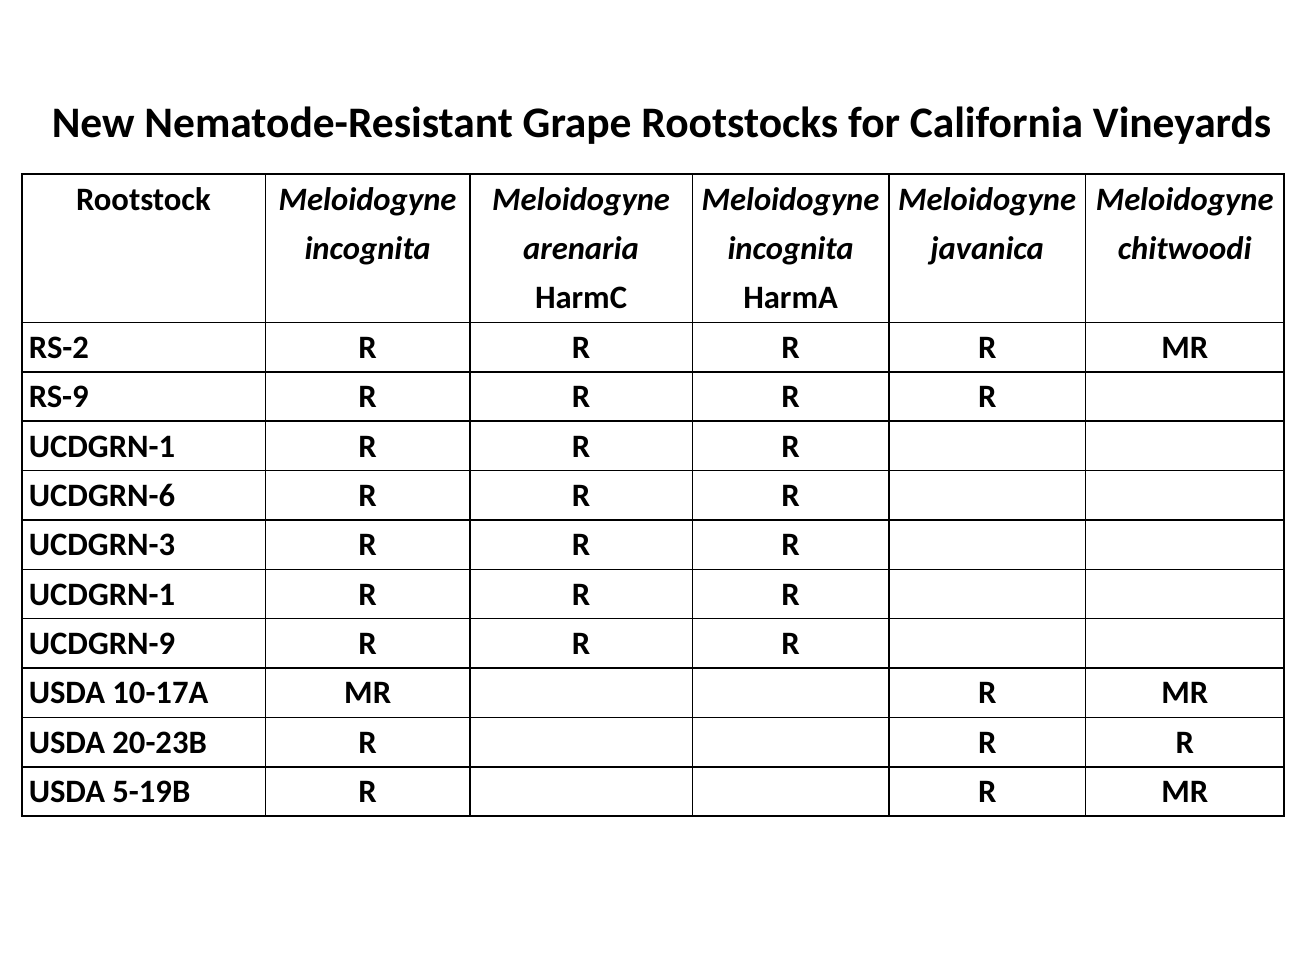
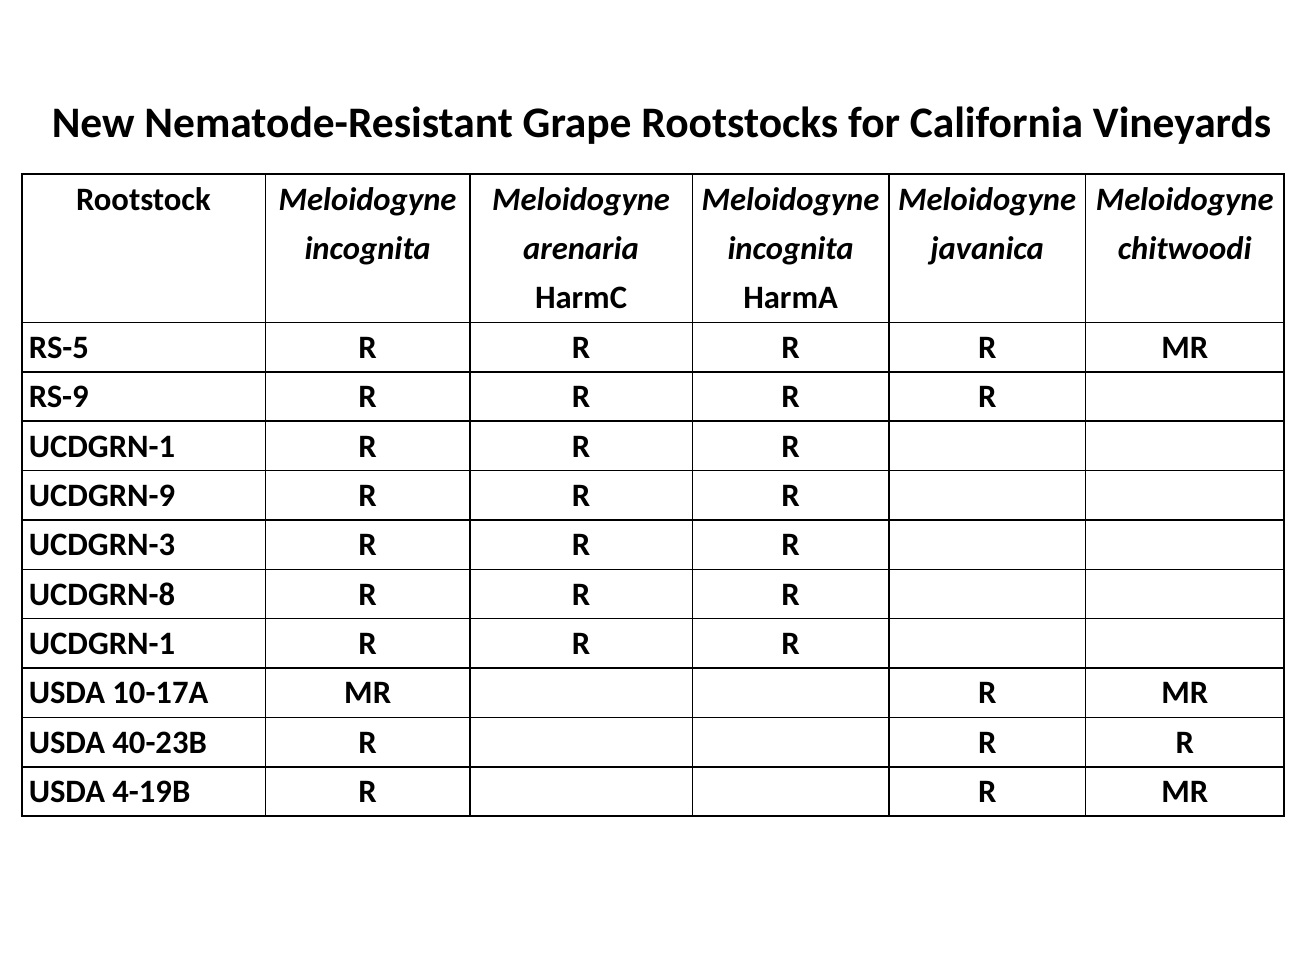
RS-2: RS-2 -> RS-5
UCDGRN-6: UCDGRN-6 -> UCDGRN-9
UCDGRN-1 at (102, 594): UCDGRN-1 -> UCDGRN-8
UCDGRN-9 at (102, 643): UCDGRN-9 -> UCDGRN-1
20-23B: 20-23B -> 40-23B
5-19B: 5-19B -> 4-19B
